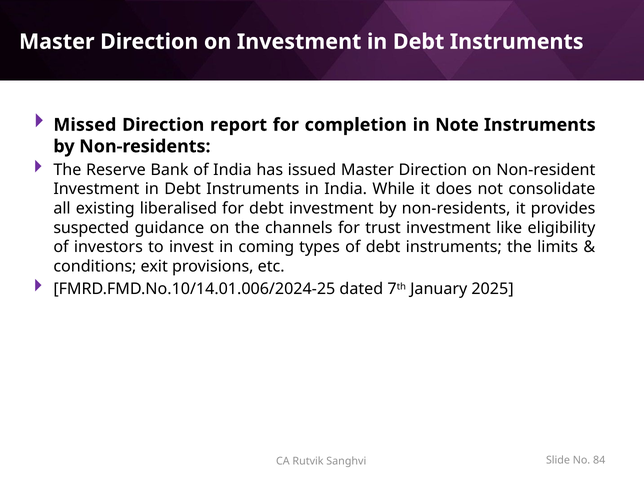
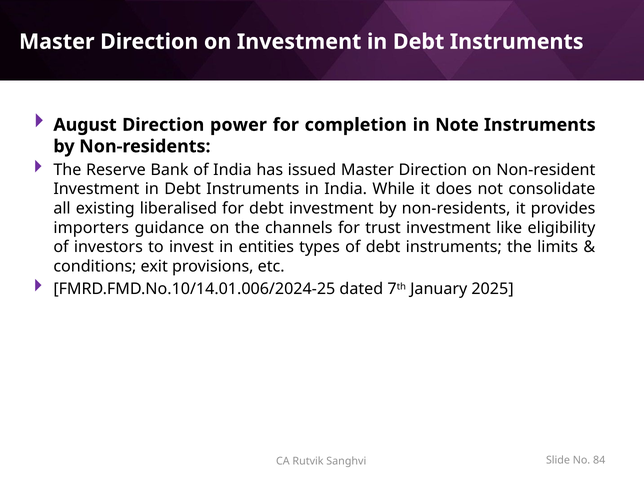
Missed: Missed -> August
report: report -> power
suspected: suspected -> importers
coming: coming -> entities
